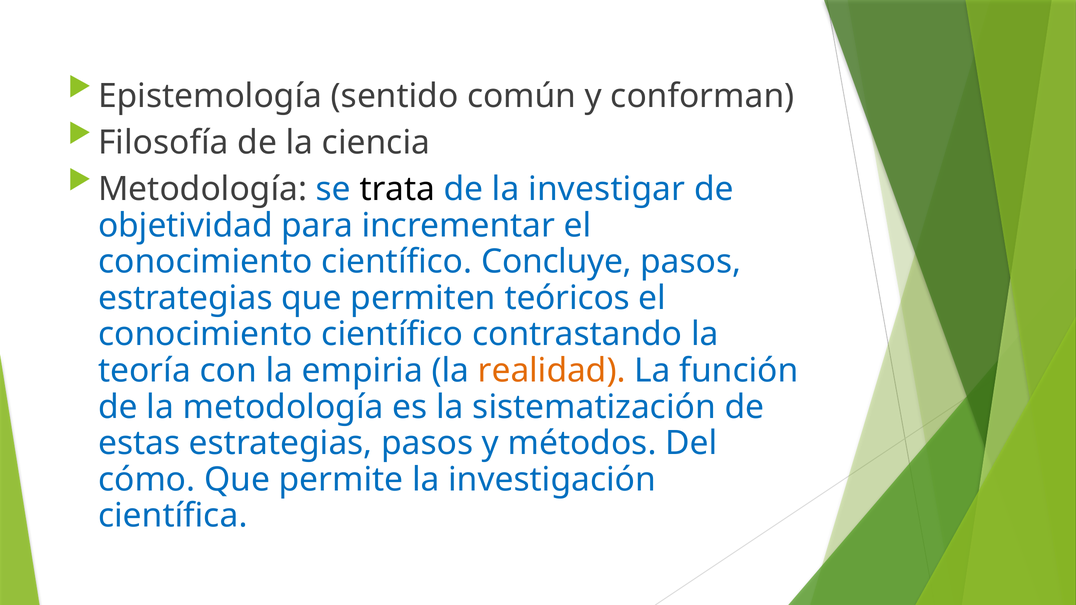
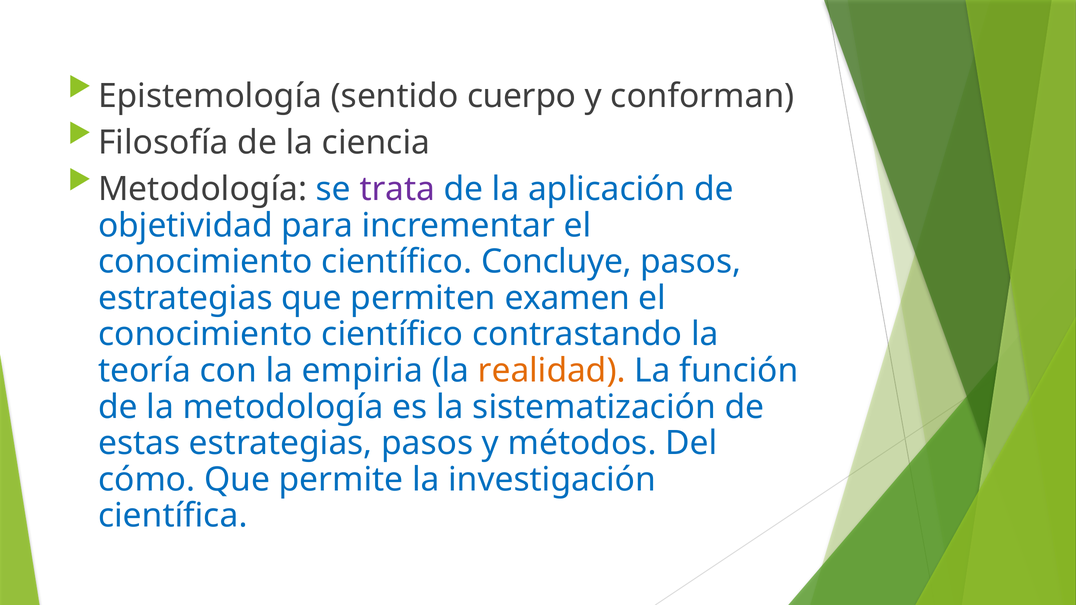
común: común -> cuerpo
trata colour: black -> purple
investigar: investigar -> aplicación
teóricos: teóricos -> examen
